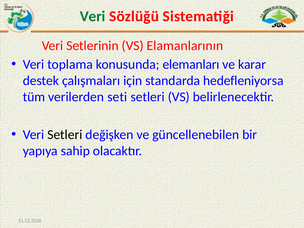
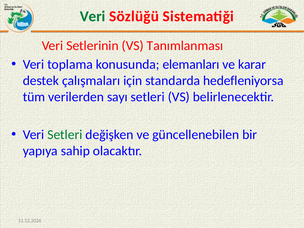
Elamanlarının: Elamanlarının -> Tanımlanması
seti: seti -> sayı
Setleri at (65, 135) colour: black -> green
